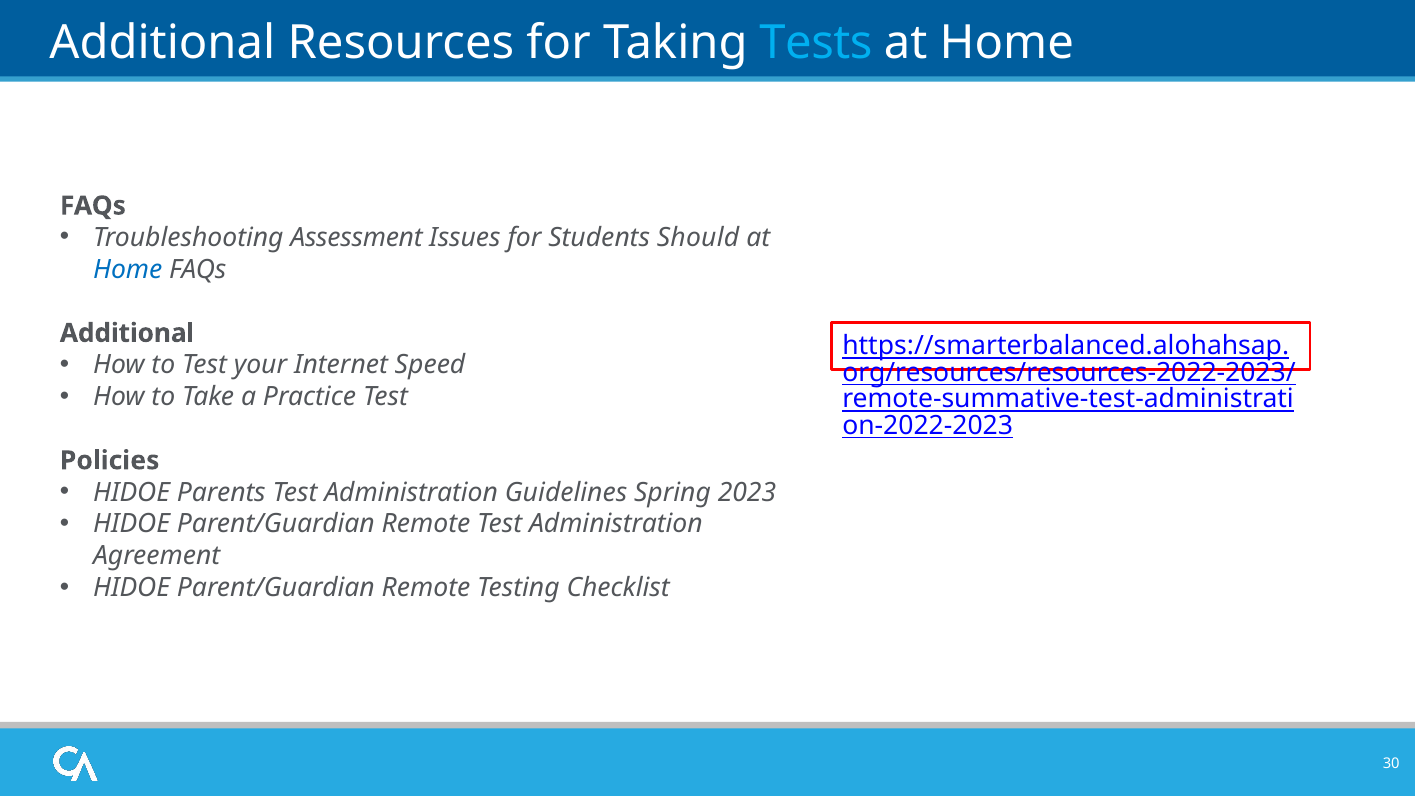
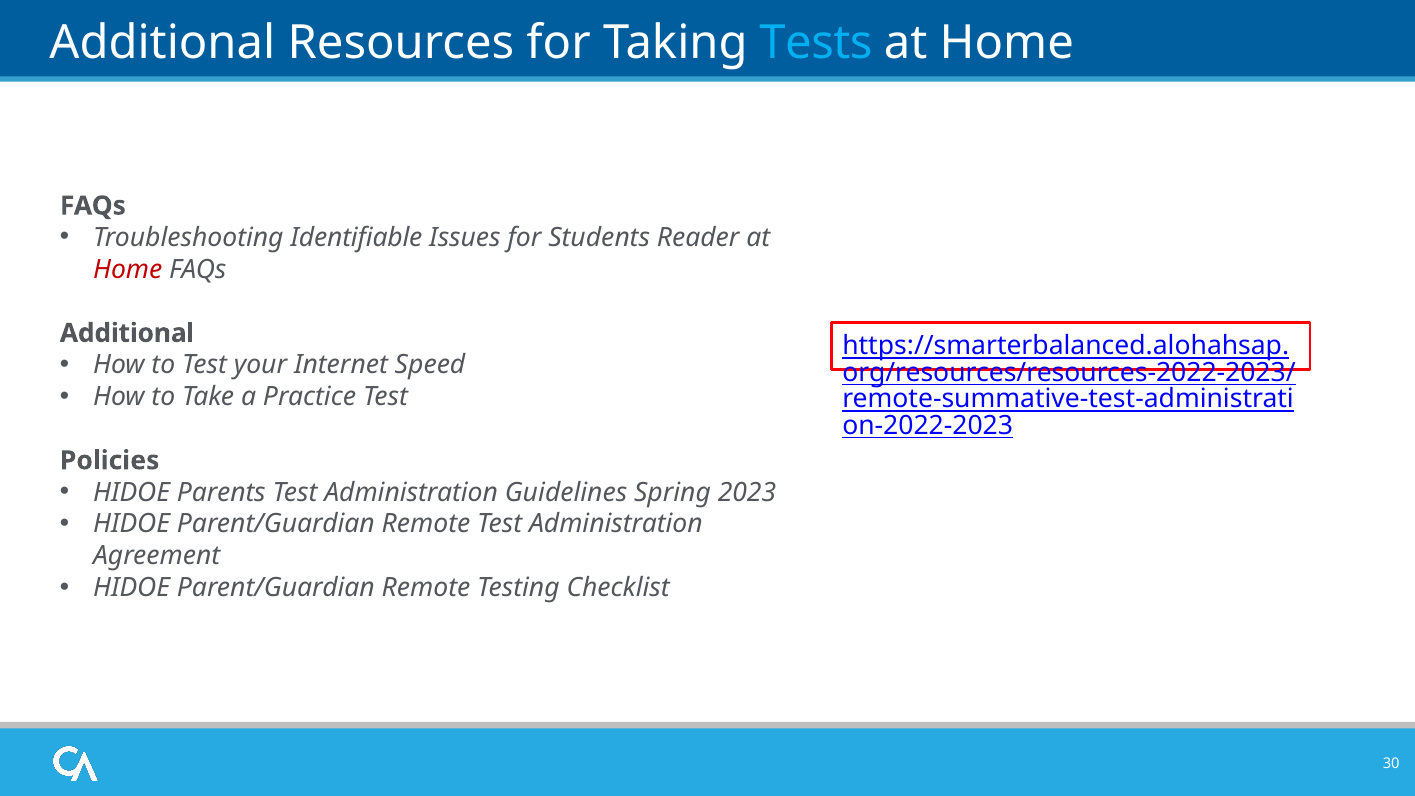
Assessment: Assessment -> Identifiable
Should: Should -> Reader
Home at (128, 269) colour: blue -> red
